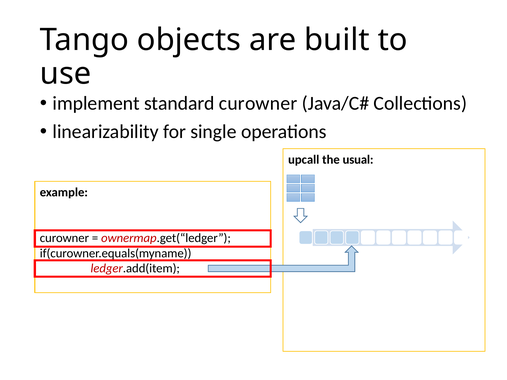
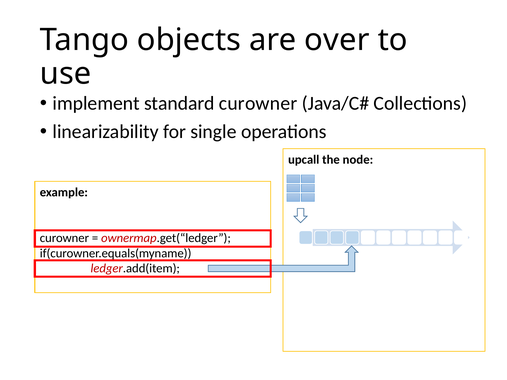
built: built -> over
usual: usual -> node
